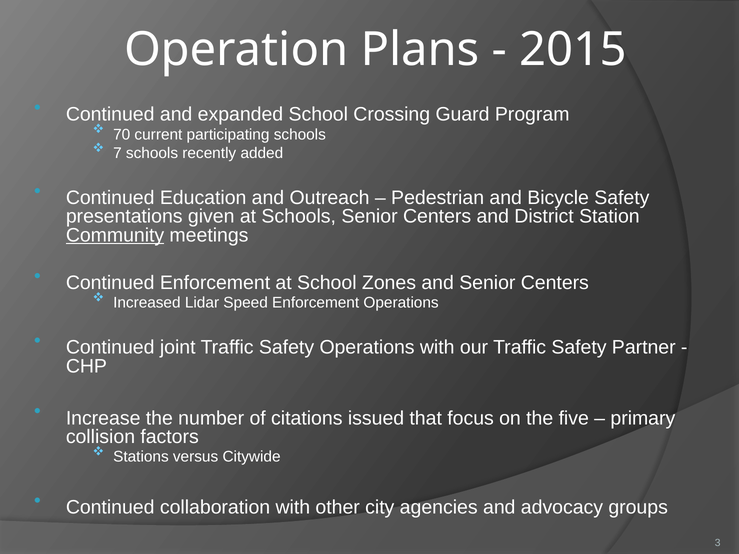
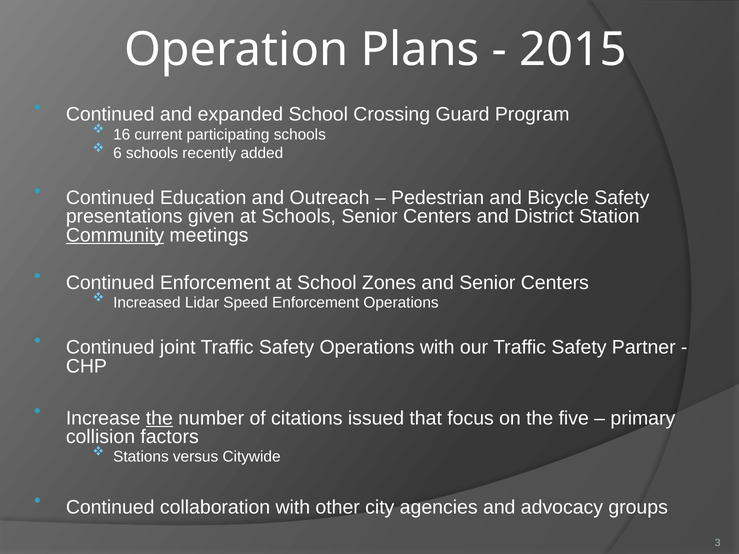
70: 70 -> 16
7: 7 -> 6
the at (159, 418) underline: none -> present
